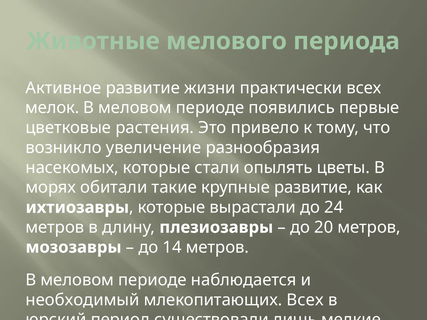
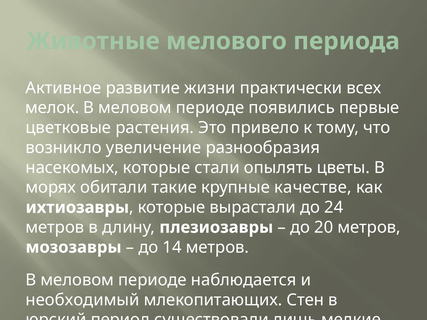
крупные развитие: развитие -> качестве
млекопитающих Всех: Всех -> Стен
